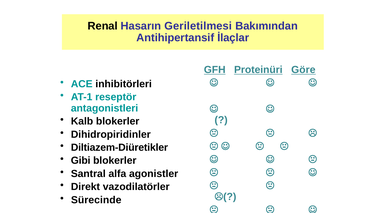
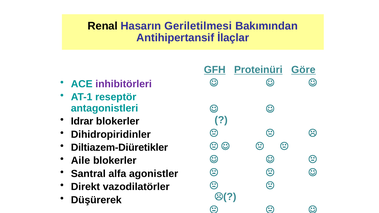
inhibitörleri colour: black -> purple
Kalb: Kalb -> Idrar
Gibi: Gibi -> Aile
Sürecinde: Sürecinde -> Düşürerek
